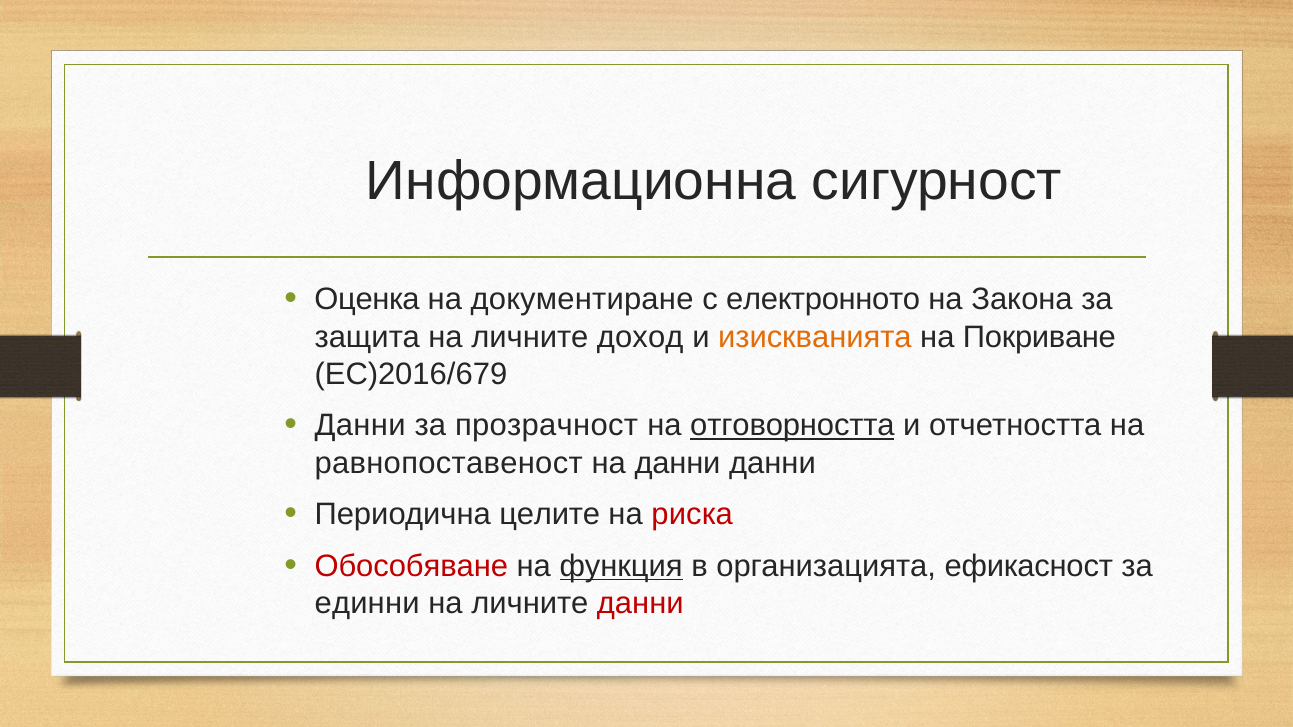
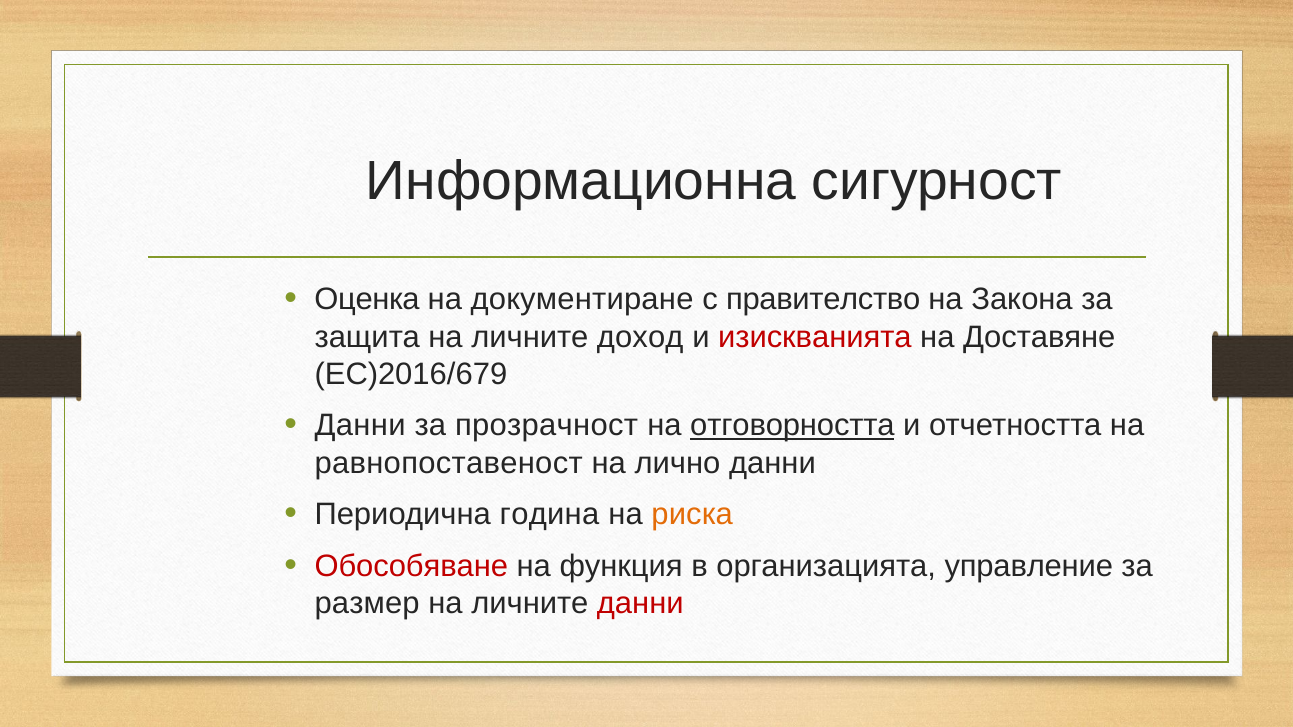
електронното: електронното -> правителство
изискванията colour: orange -> red
Покриване: Покриване -> Доставяне
на данни: данни -> лично
целите: целите -> година
риска colour: red -> orange
функция underline: present -> none
ефикасност: ефикасност -> управление
единни: единни -> размер
